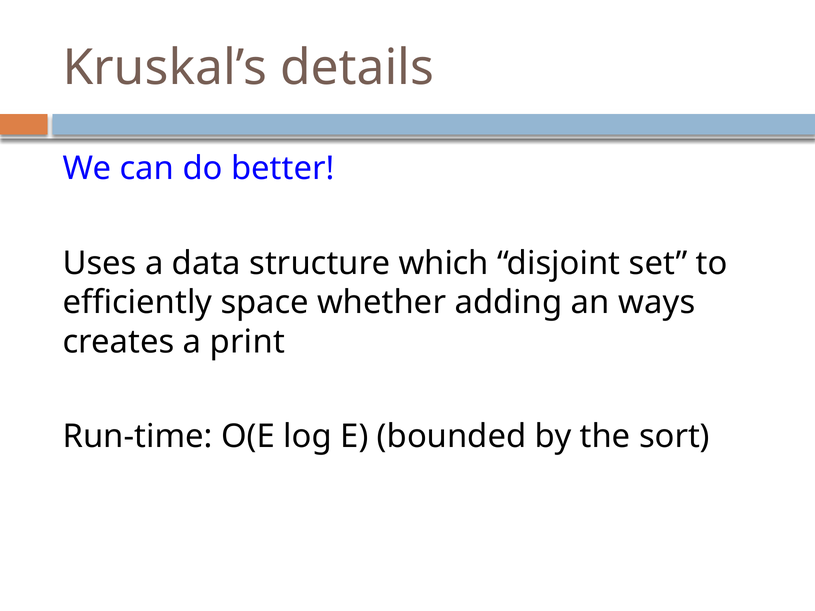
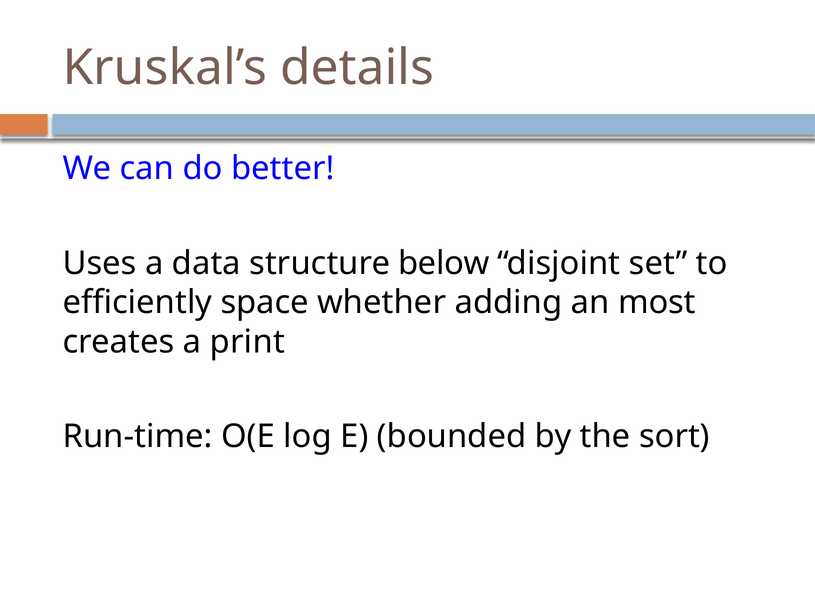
which: which -> below
ways: ways -> most
